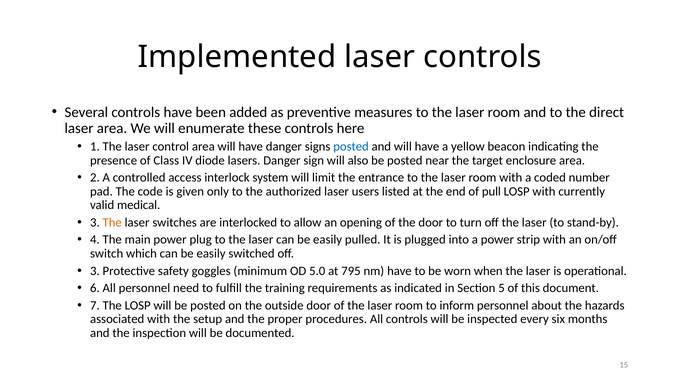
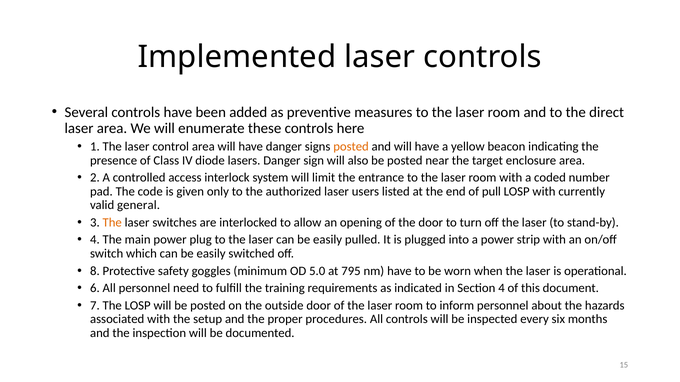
posted at (351, 147) colour: blue -> orange
medical: medical -> general
3 at (95, 271): 3 -> 8
Section 5: 5 -> 4
